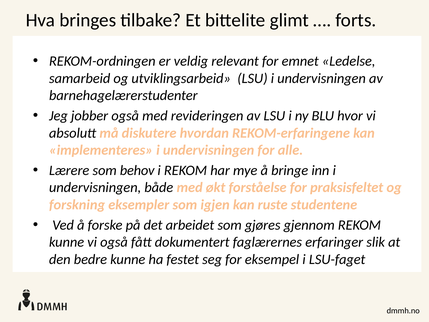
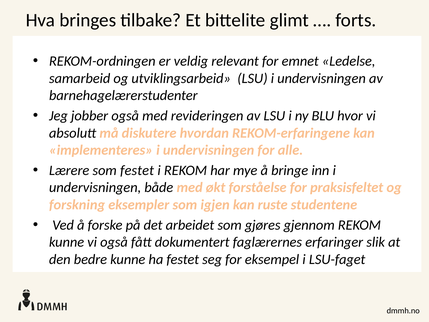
som behov: behov -> festet
